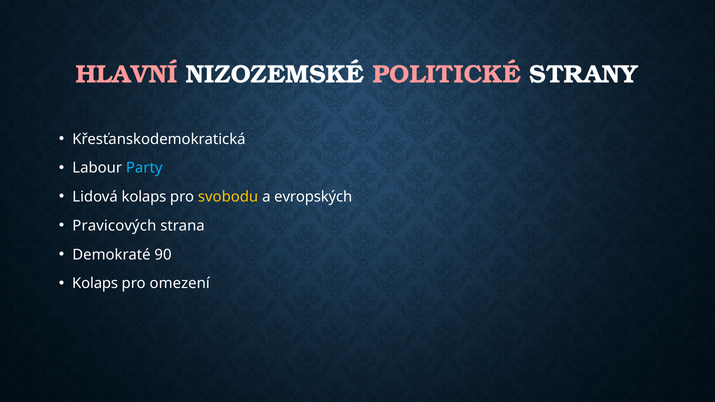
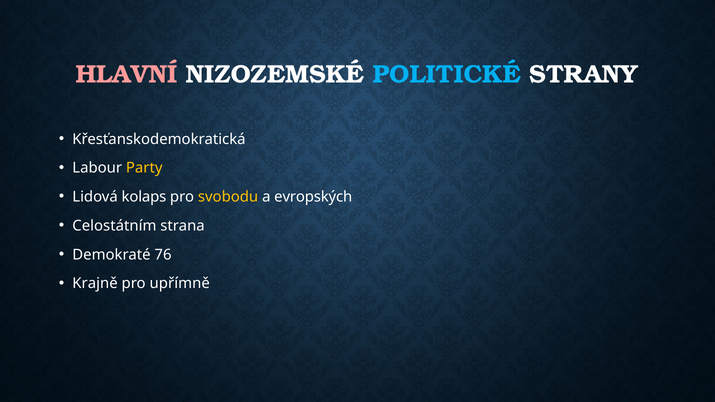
POLITICKÉ colour: pink -> light blue
Party colour: light blue -> yellow
Pravicových: Pravicových -> Celostátním
90: 90 -> 76
Kolaps at (95, 284): Kolaps -> Krajně
omezení: omezení -> upřímně
